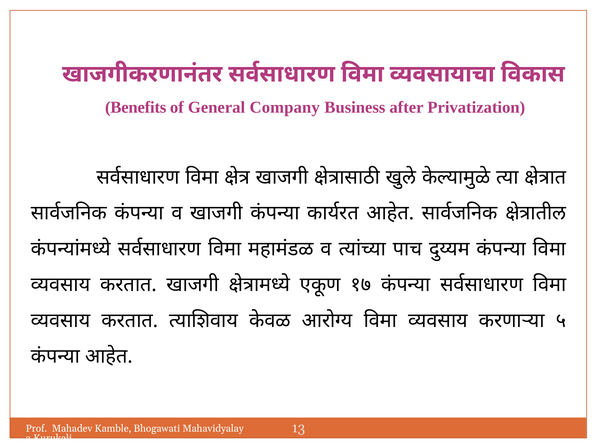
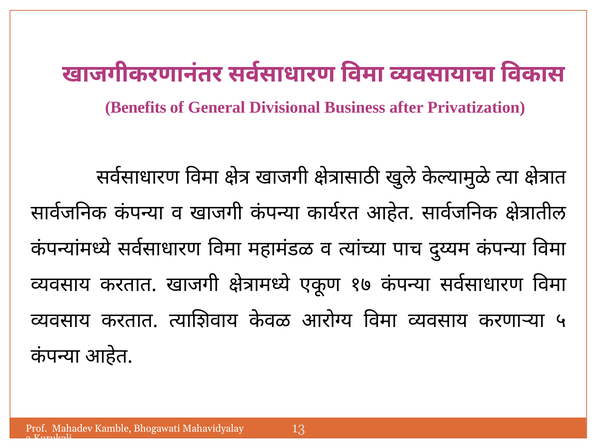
Company: Company -> Divisional
